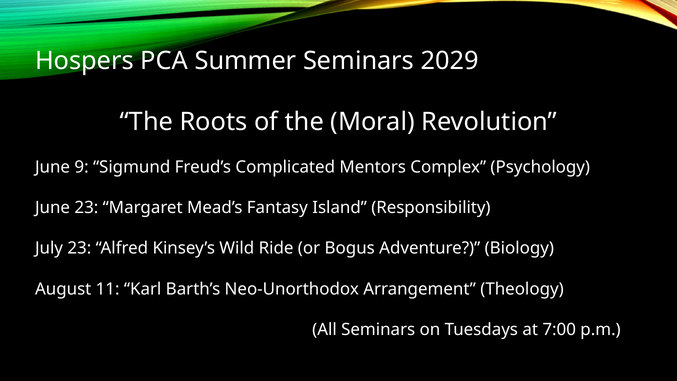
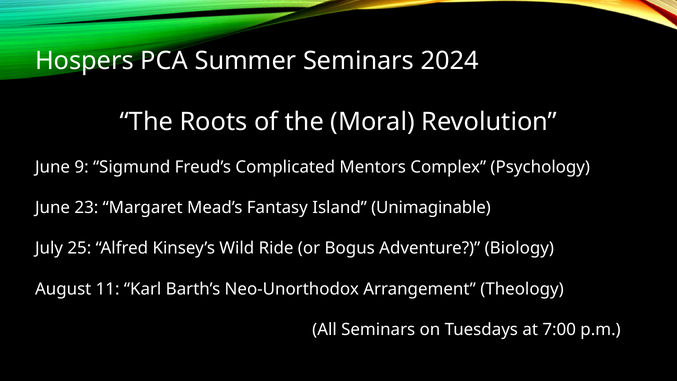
2029: 2029 -> 2024
Responsibility: Responsibility -> Unimaginable
July 23: 23 -> 25
